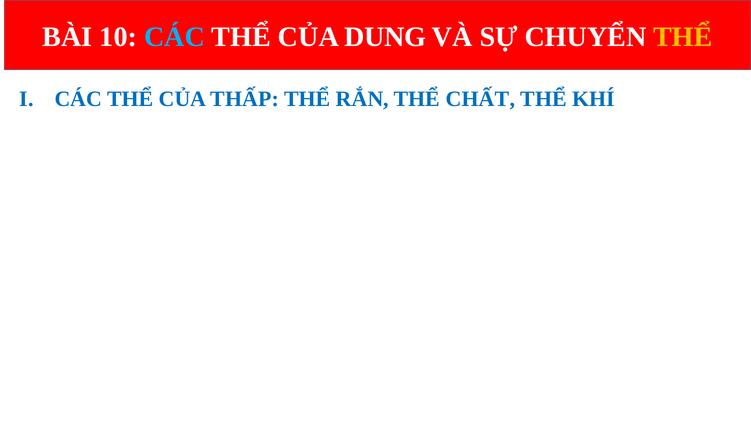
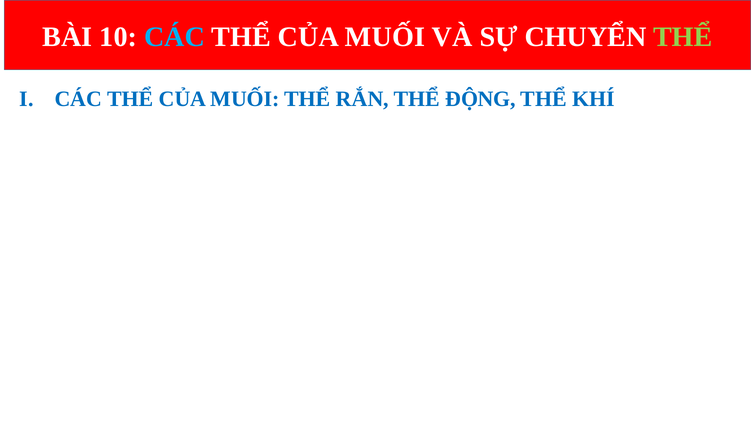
DUNG at (385, 37): DUNG -> MUỐI
THỂ at (683, 37) colour: yellow -> light green
THẤP at (245, 99): THẤP -> MUỐI
CHẤT: CHẤT -> ĐỘNG
